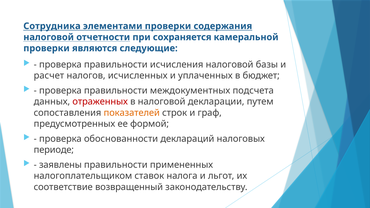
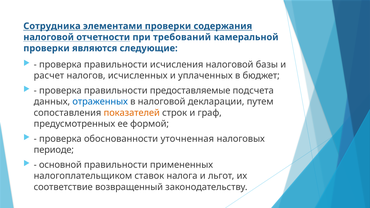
сохраняется: сохраняется -> требований
междокументных: междокументных -> предоставляемые
отраженных colour: red -> blue
деклараций: деклараций -> уточненная
заявлены: заявлены -> основной
